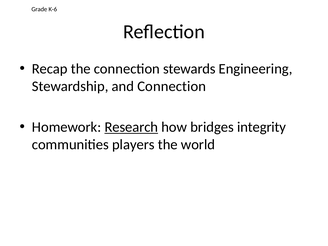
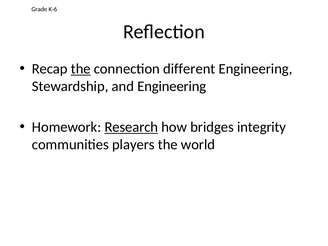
the at (81, 69) underline: none -> present
stewards: stewards -> different
and Connection: Connection -> Engineering
